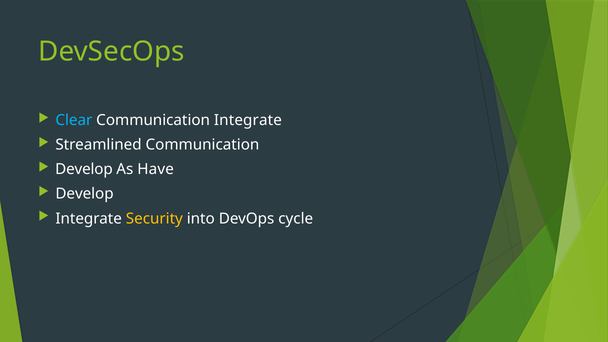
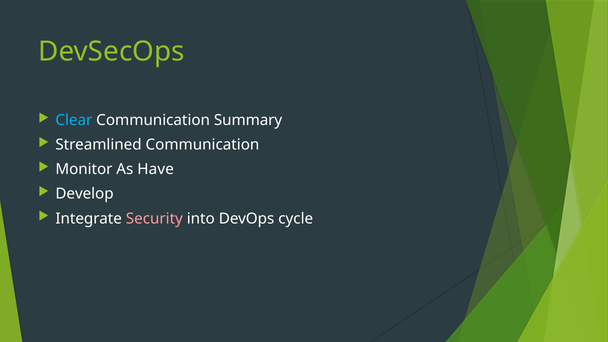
Communication Integrate: Integrate -> Summary
Develop at (84, 169): Develop -> Monitor
Security colour: yellow -> pink
